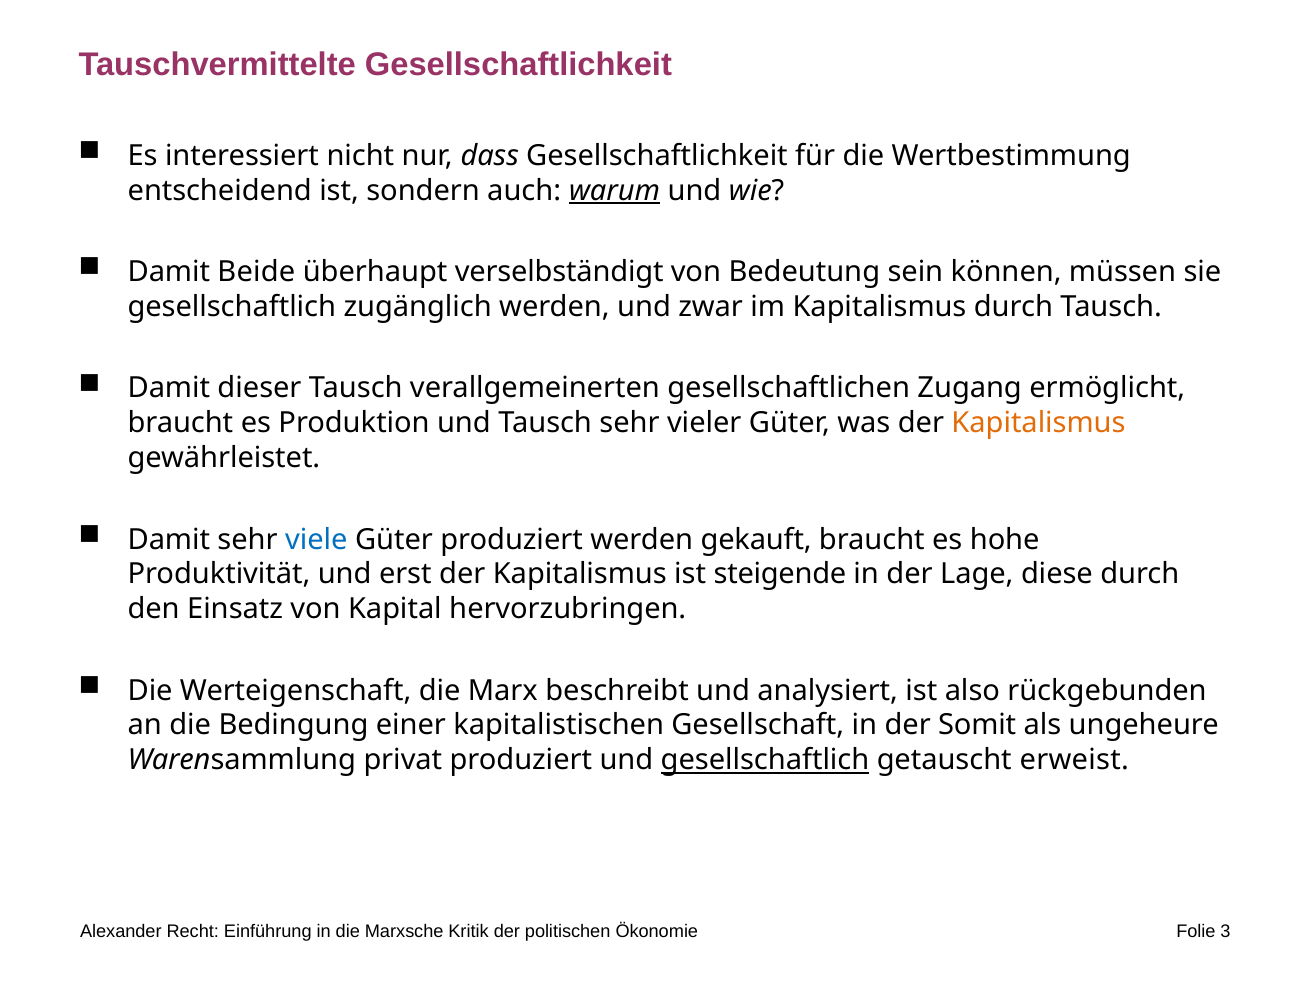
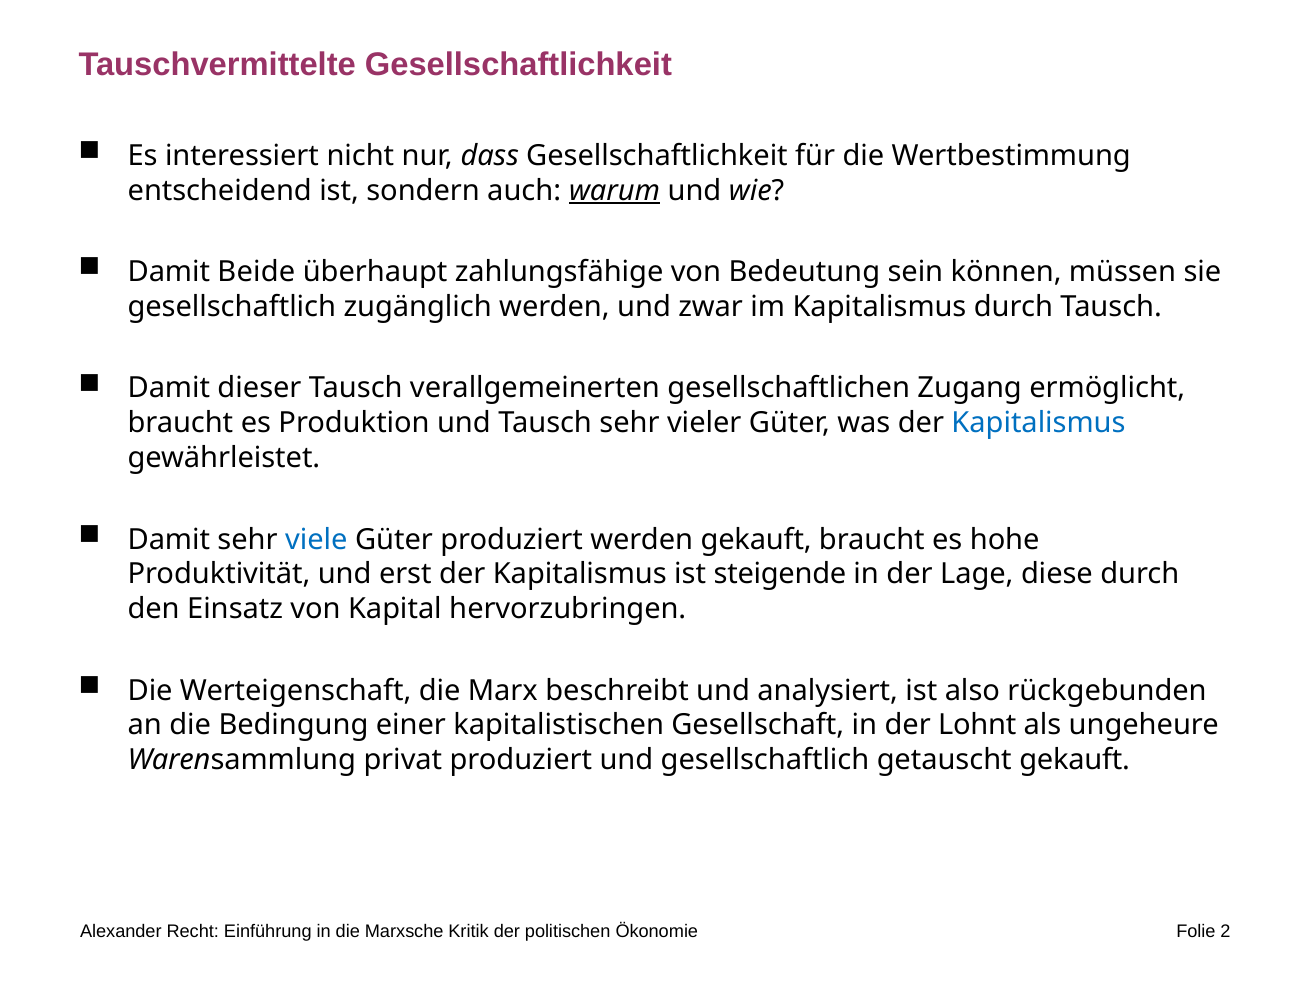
verselbständigt: verselbständigt -> zahlungsfähige
Kapitalismus at (1039, 424) colour: orange -> blue
Somit: Somit -> Lohnt
gesellschaftlich at (765, 761) underline: present -> none
getauscht erweist: erweist -> gekauft
3: 3 -> 2
